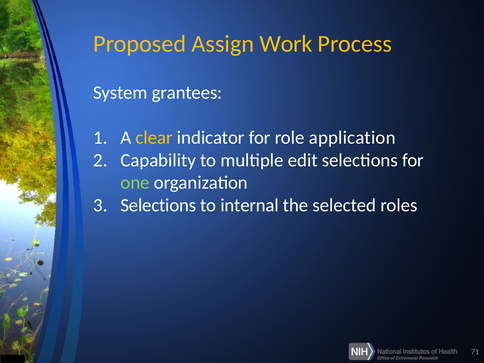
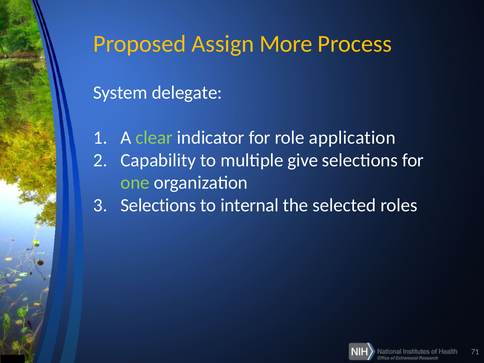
Work: Work -> More
grantees: grantees -> delegate
clear colour: yellow -> light green
edit: edit -> give
